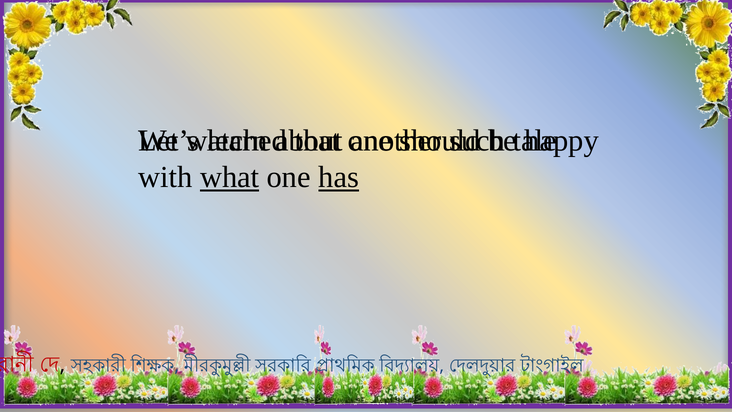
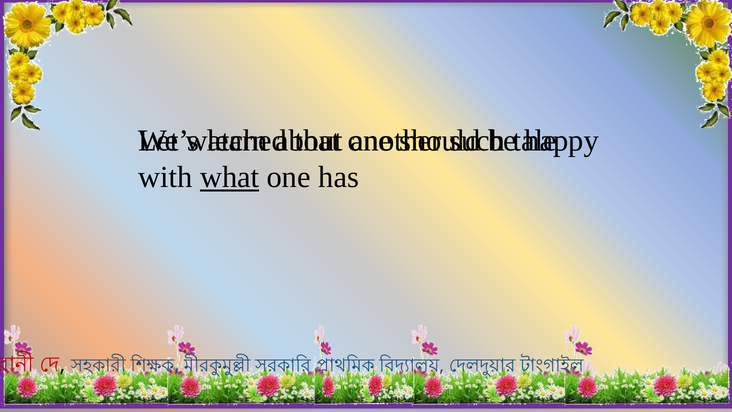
has underline: present -> none
